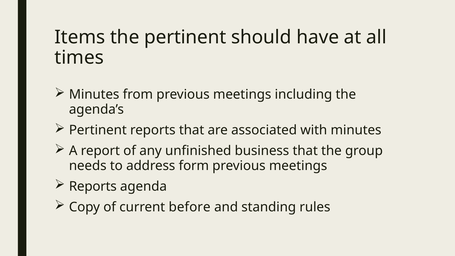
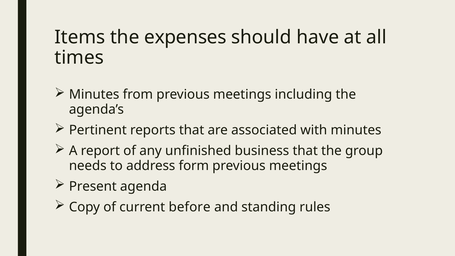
the pertinent: pertinent -> expenses
Reports at (93, 186): Reports -> Present
